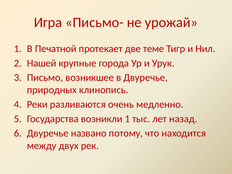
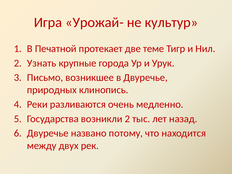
Письмо-: Письмо- -> Урожай-
урожай: урожай -> культур
Нашей: Нашей -> Узнать
возникли 1: 1 -> 2
